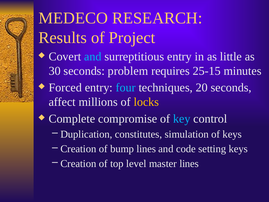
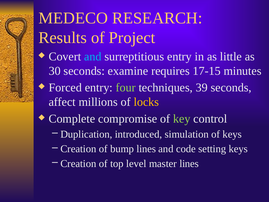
problem: problem -> examine
25-15: 25-15 -> 17-15
four colour: light blue -> light green
20: 20 -> 39
key colour: light blue -> light green
constitutes: constitutes -> introduced
